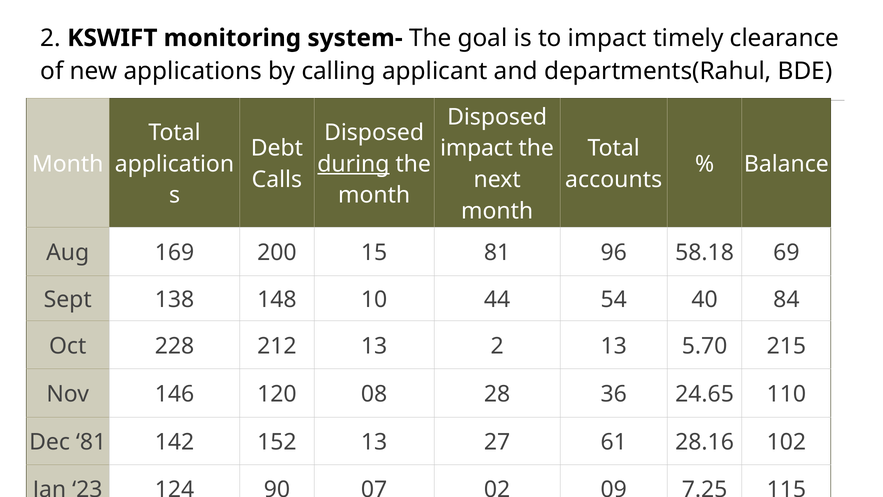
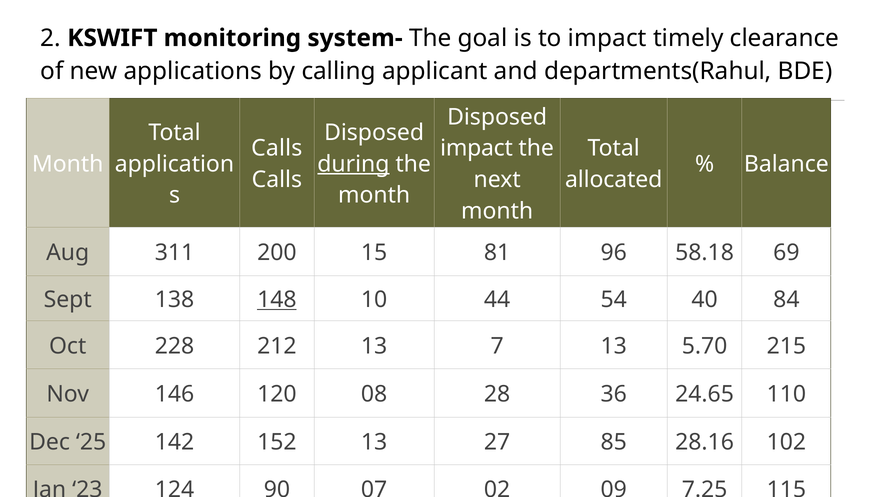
Debt at (277, 148): Debt -> Calls
accounts: accounts -> allocated
169: 169 -> 311
148 underline: none -> present
13 2: 2 -> 7
Dec 81: 81 -> 25
61: 61 -> 85
